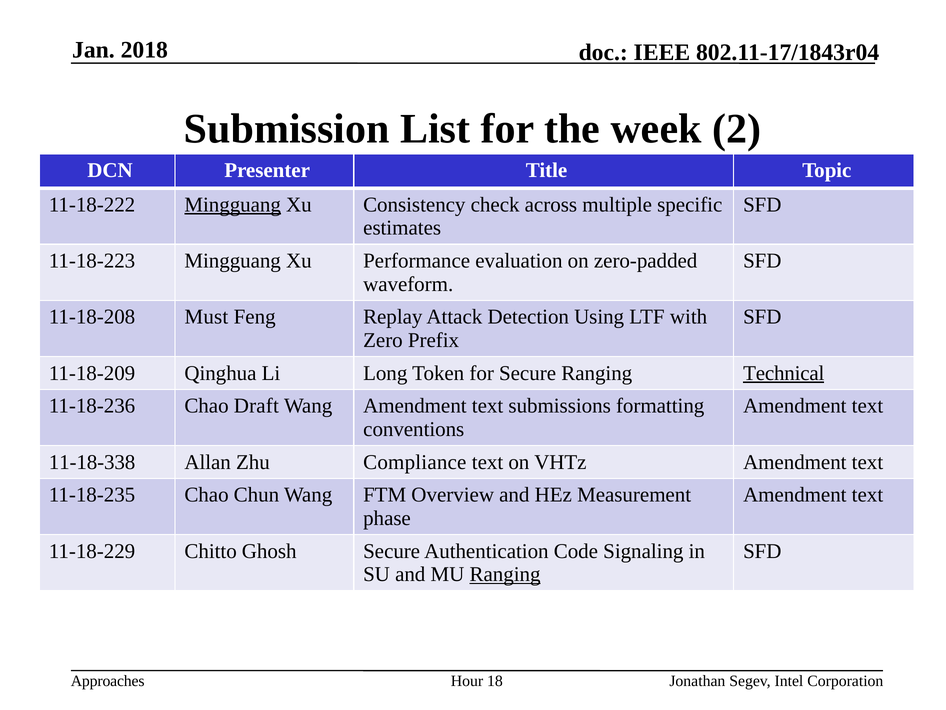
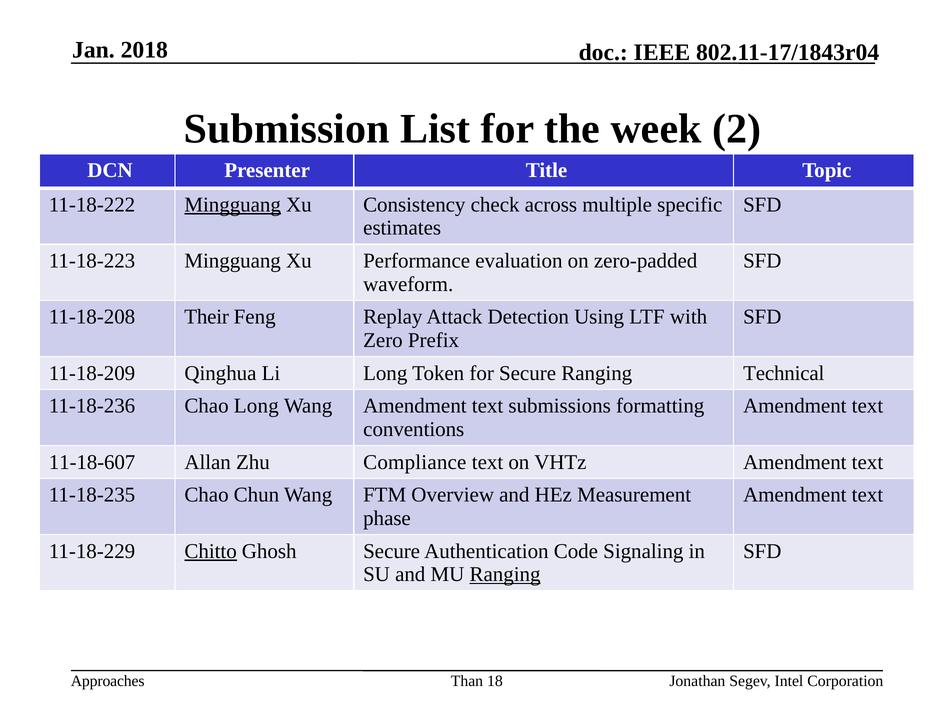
Must: Must -> Their
Technical underline: present -> none
Chao Draft: Draft -> Long
11-18-338: 11-18-338 -> 11-18-607
Chitto underline: none -> present
Hour: Hour -> Than
